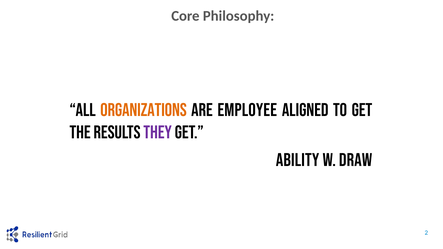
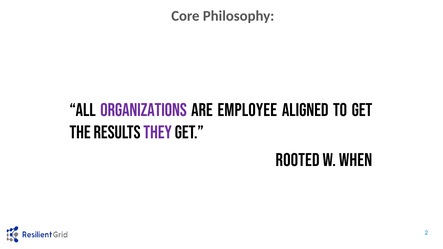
organizations colour: orange -> purple
Ability: Ability -> Rooted
Draw: Draw -> When
